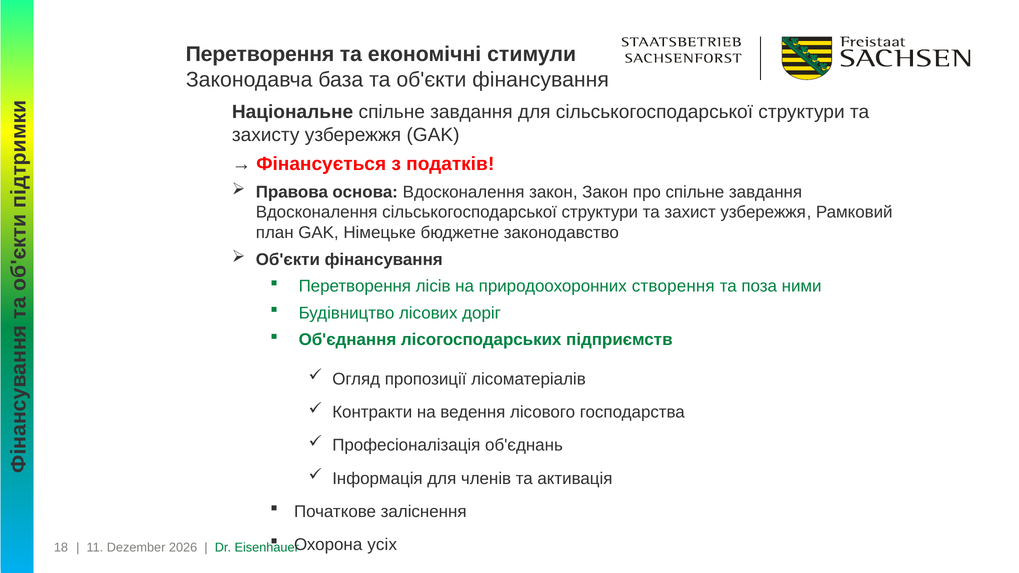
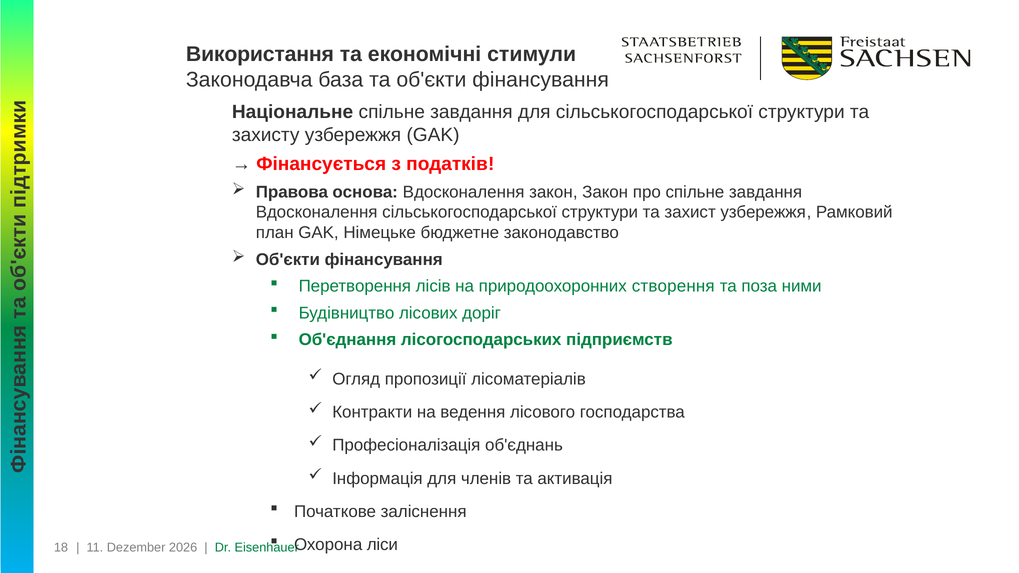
Перетворення at (260, 54): Перетворення -> Використання
усіх: усіх -> ліси
